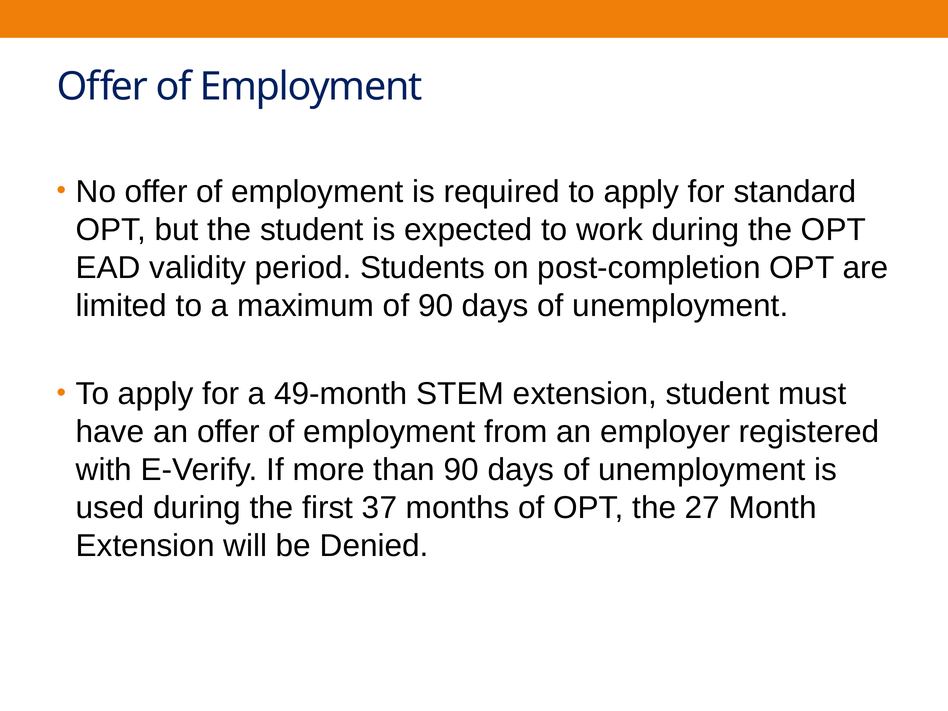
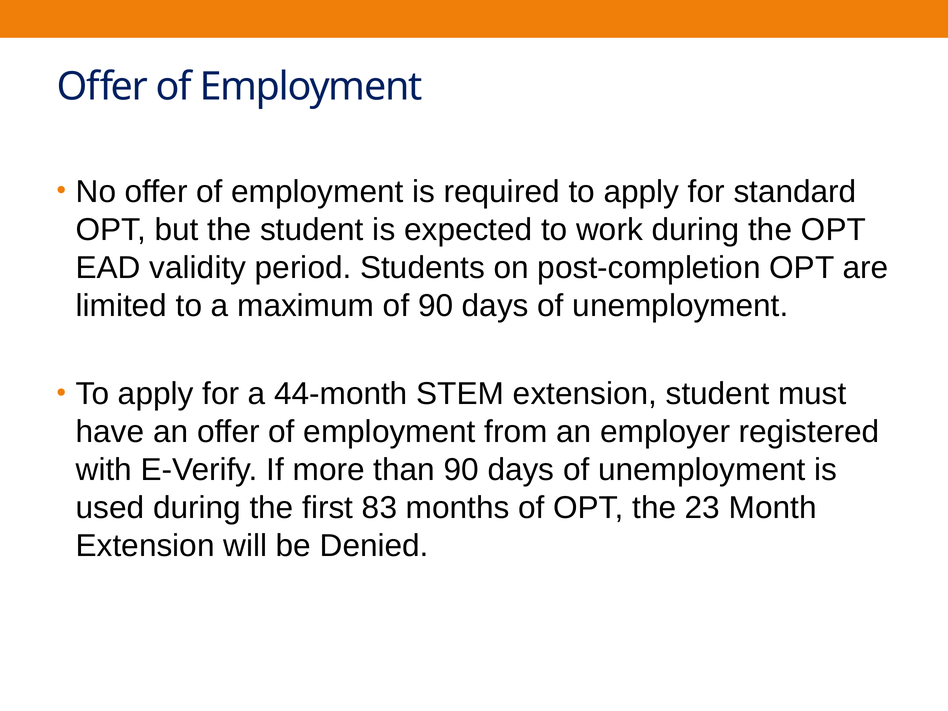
49‐month: 49‐month -> 44‐month
37: 37 -> 83
27: 27 -> 23
